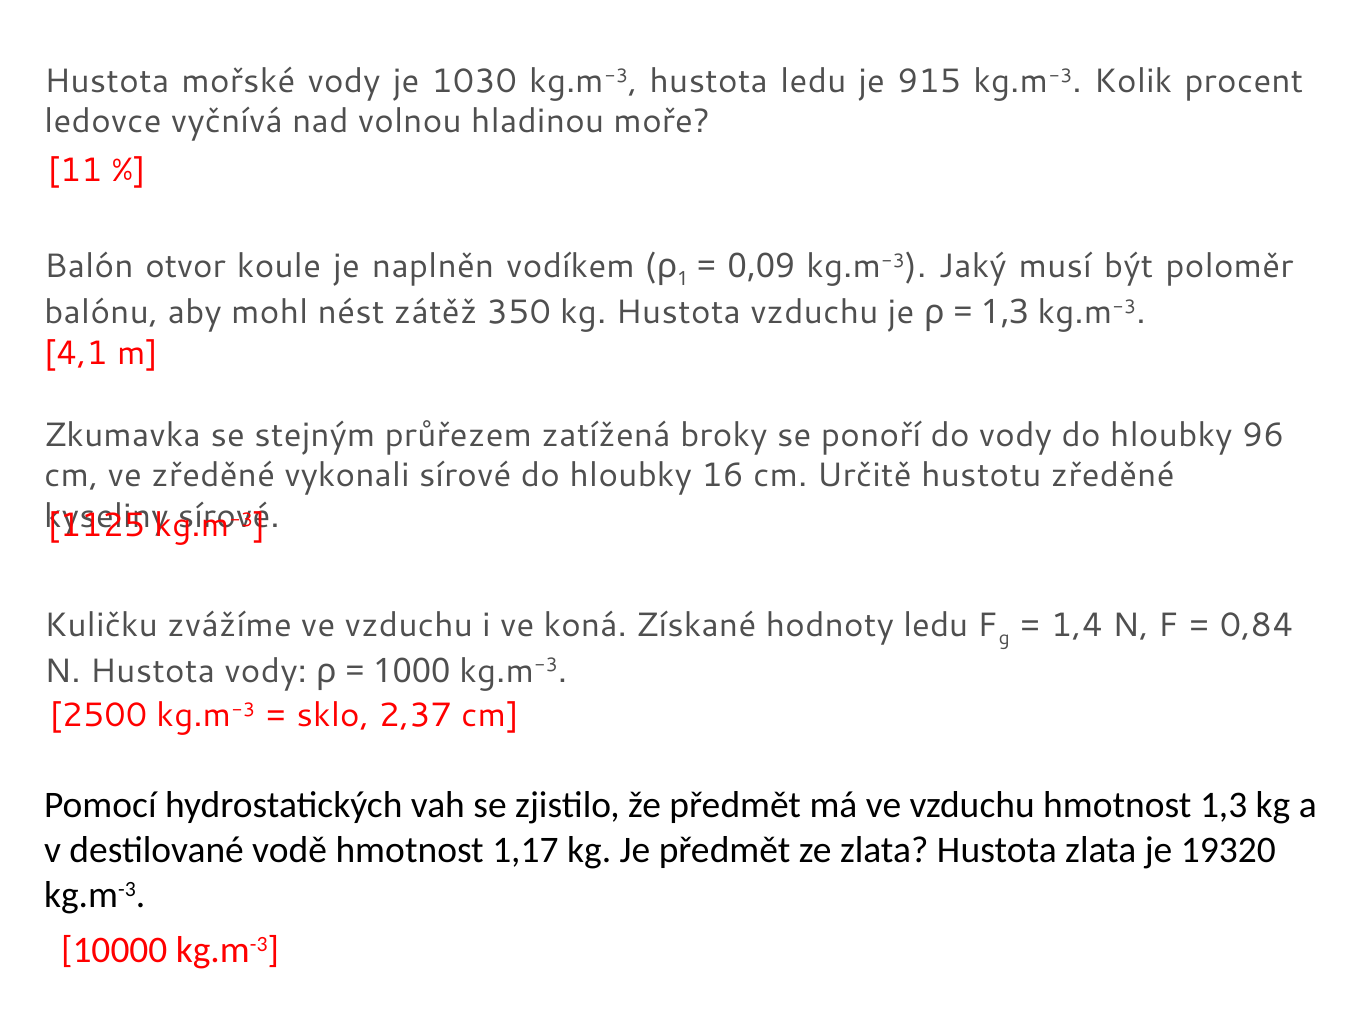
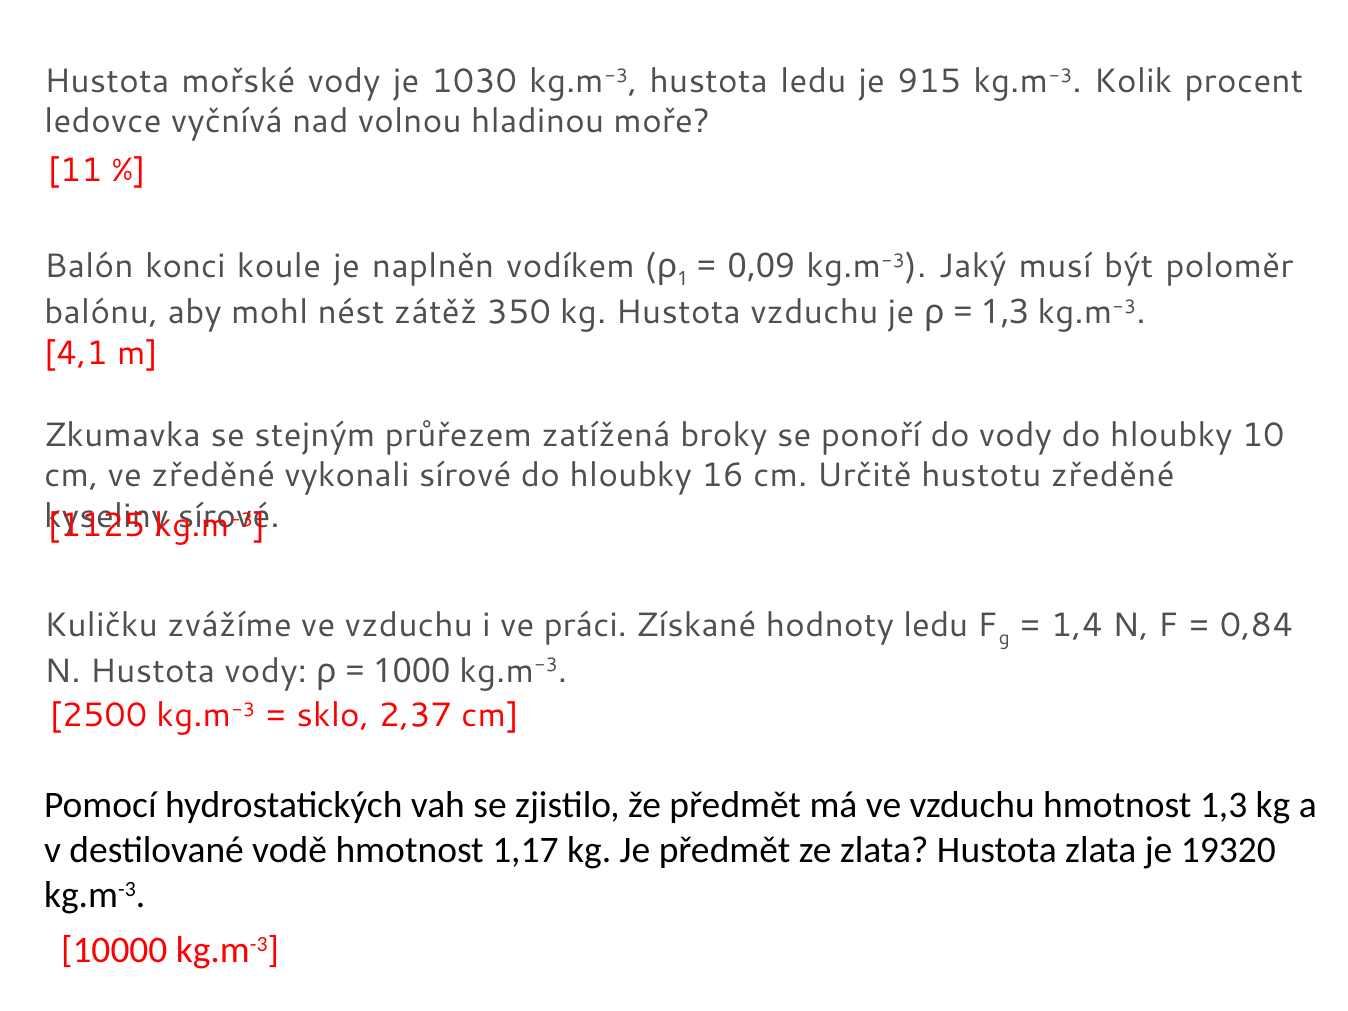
otvor: otvor -> konci
96: 96 -> 10
koná: koná -> práci
